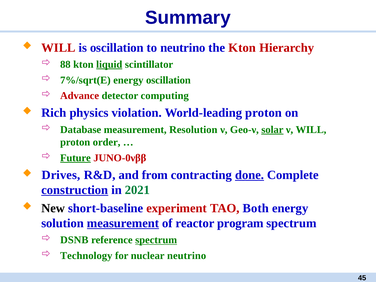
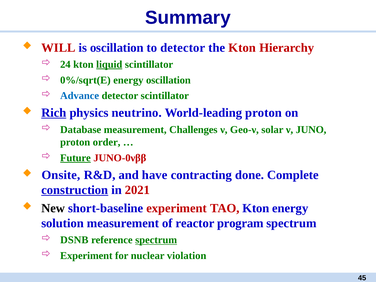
to neutrino: neutrino -> detector
88: 88 -> 24
7%/sqrt(E: 7%/sqrt(E -> 0%/sqrt(E
Advance colour: red -> blue
detector computing: computing -> scintillator
Rich underline: none -> present
violation: violation -> neutrino
Resolution: Resolution -> Challenges
solar underline: present -> none
ν WILL: WILL -> JUNO
Drives: Drives -> Onsite
from: from -> have
done underline: present -> none
2021 colour: green -> red
TAO Both: Both -> Kton
measurement at (123, 223) underline: present -> none
Technology at (86, 256): Technology -> Experiment
nuclear neutrino: neutrino -> violation
